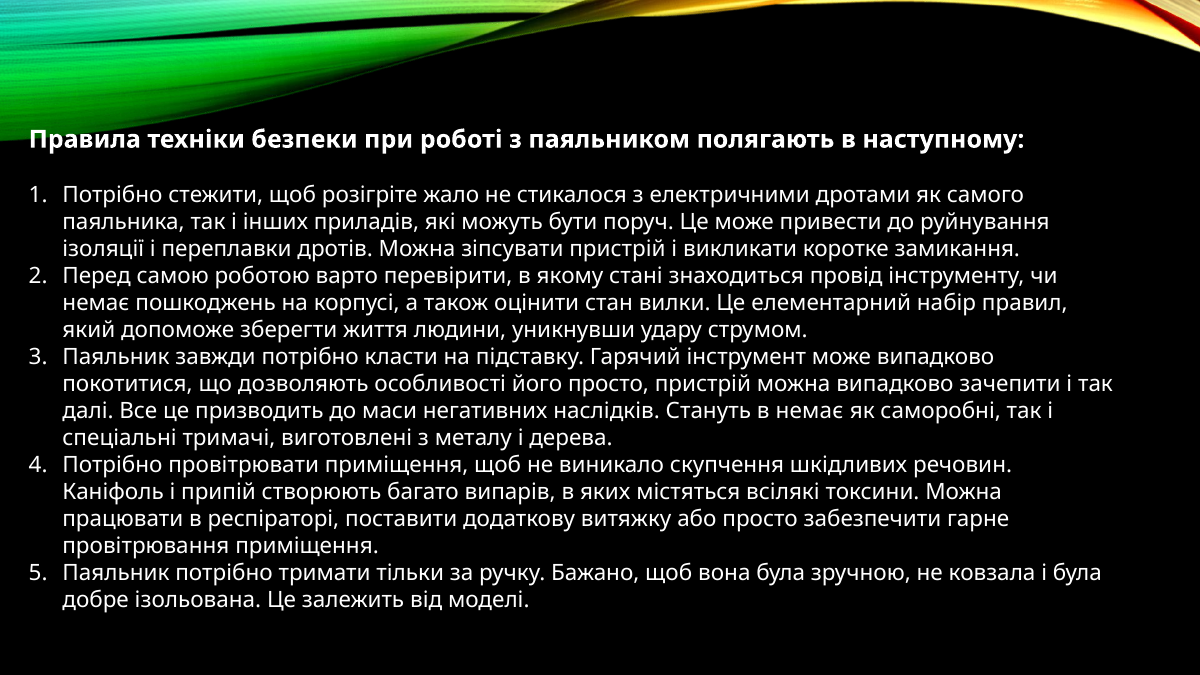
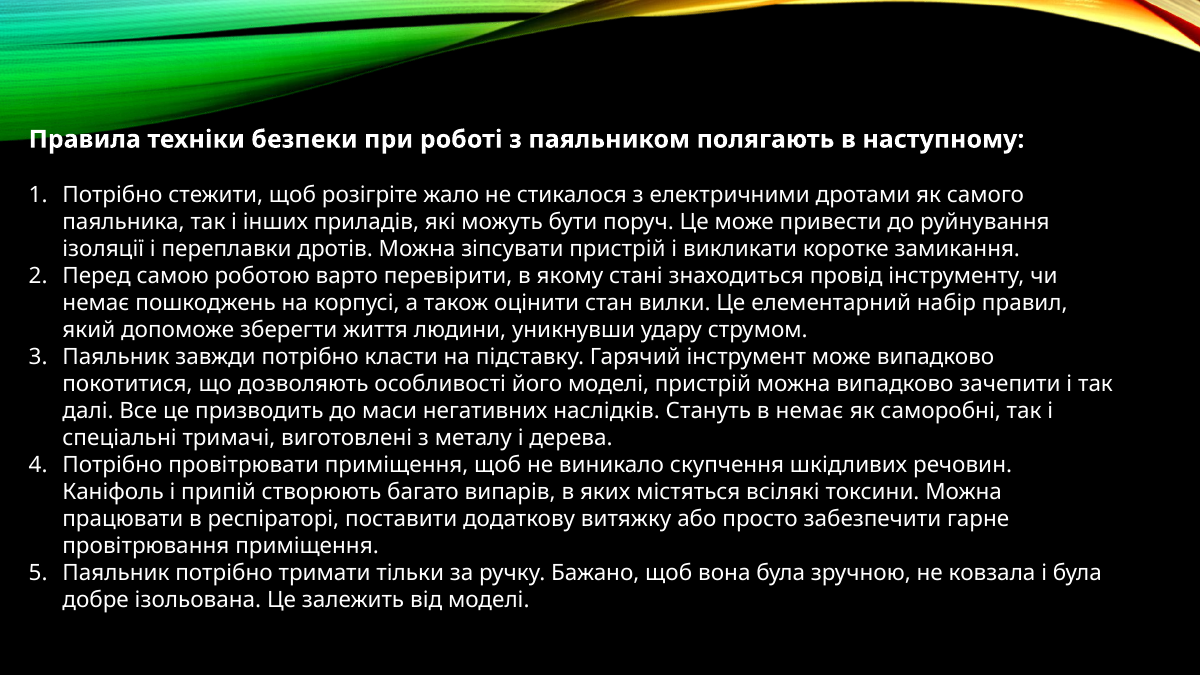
його просто: просто -> моделі
